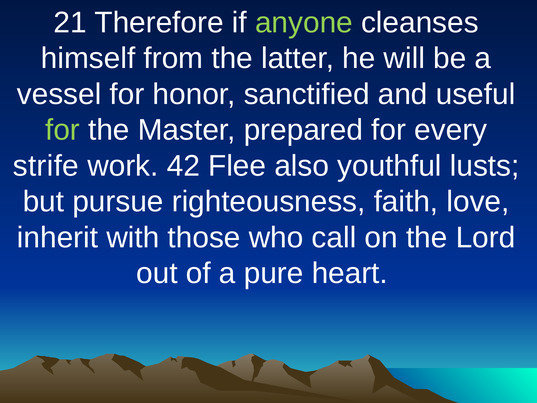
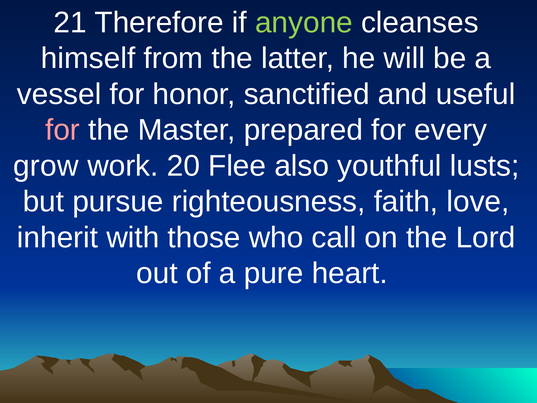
for at (63, 130) colour: light green -> pink
strife: strife -> grow
42: 42 -> 20
